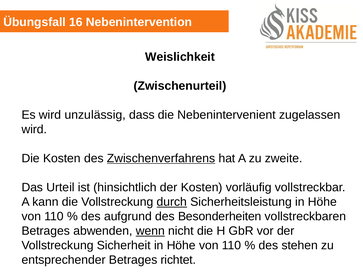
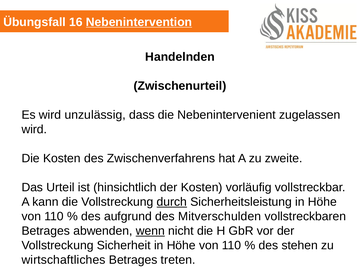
Nebenintervention underline: none -> present
Weislichkeit: Weislichkeit -> Handelnden
Zwischenverfahrens underline: present -> none
Besonderheiten: Besonderheiten -> Mitverschulden
entsprechender: entsprechender -> wirtschaftliches
richtet: richtet -> treten
